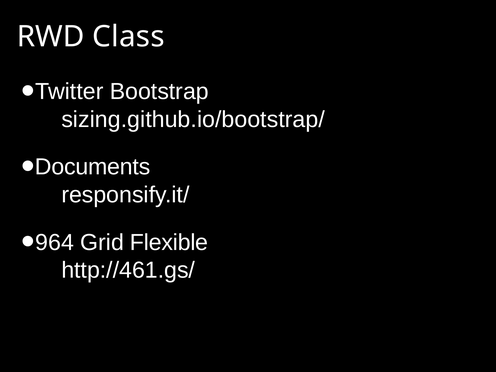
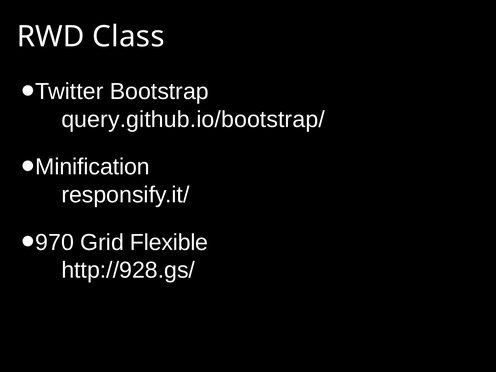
sizing.github.io/bootstrap/: sizing.github.io/bootstrap/ -> query.github.io/bootstrap/
Documents: Documents -> Minification
964: 964 -> 970
http://461.gs/: http://461.gs/ -> http://928.gs/
